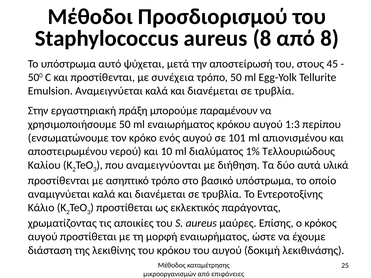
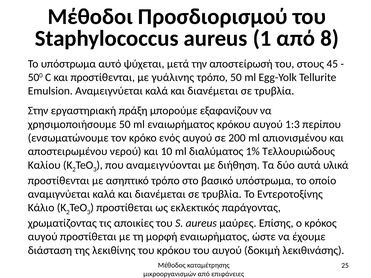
aureus 8: 8 -> 1
συνέχεια: συνέχεια -> γυάλινης
παραμένουν: παραμένουν -> εξαφανίζουν
101: 101 -> 200
